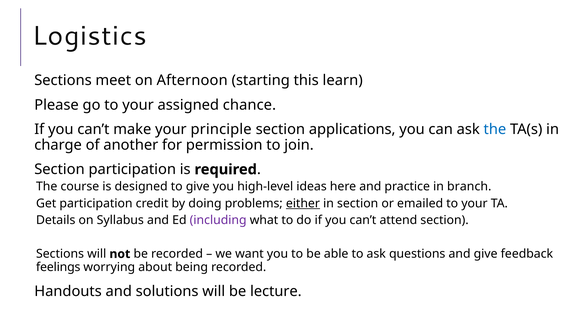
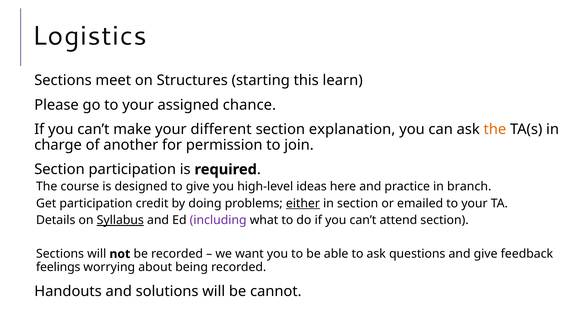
Afternoon: Afternoon -> Structures
principle: principle -> different
applications: applications -> explanation
the at (495, 129) colour: blue -> orange
Syllabus underline: none -> present
lecture: lecture -> cannot
